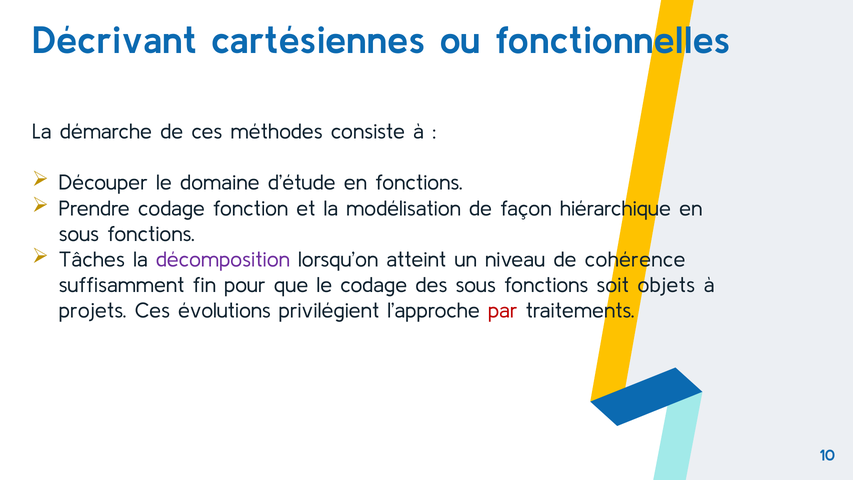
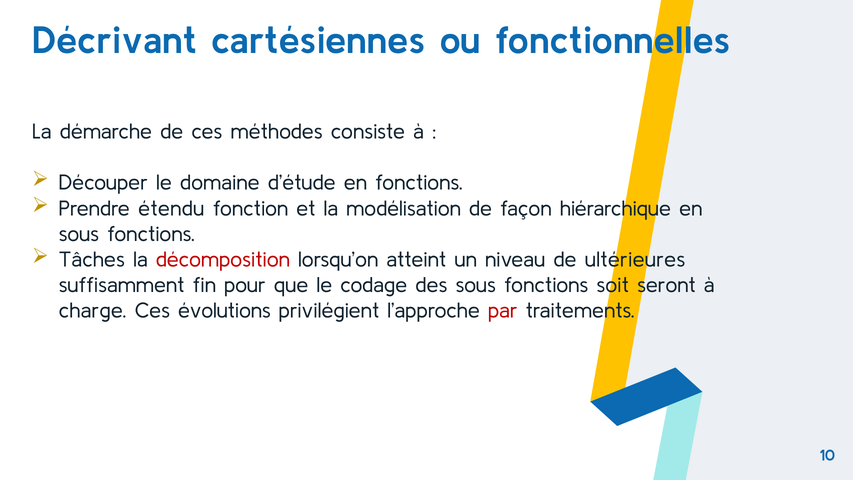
Prendre codage: codage -> étendu
décomposition colour: purple -> red
cohérence: cohérence -> ultérieures
objets: objets -> seront
projets: projets -> charge
